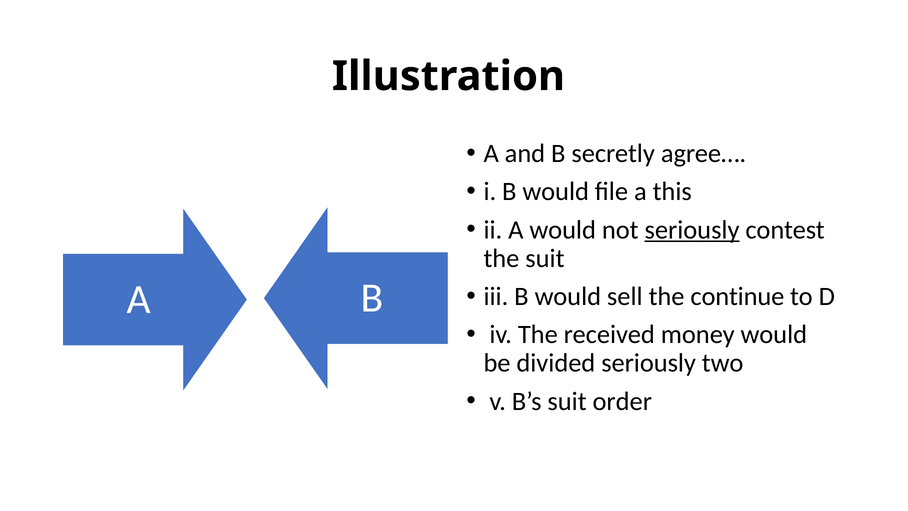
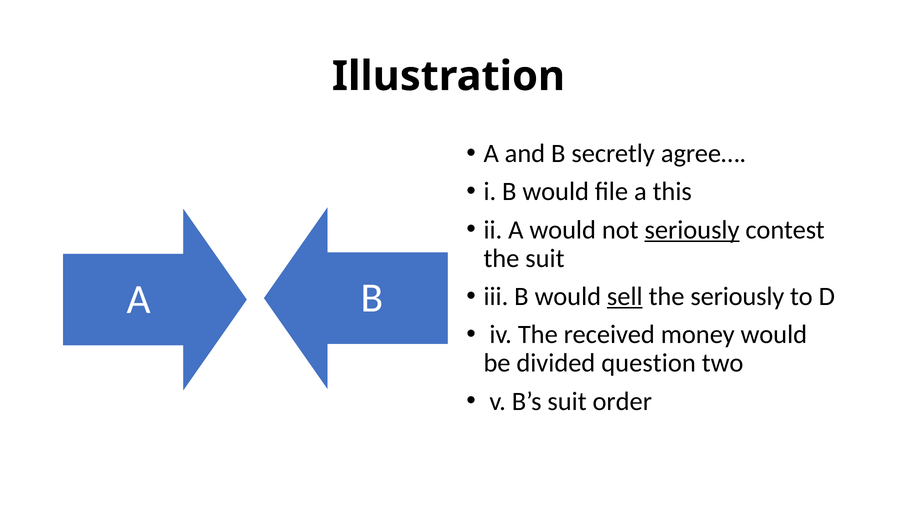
sell underline: none -> present
the continue: continue -> seriously
divided seriously: seriously -> question
